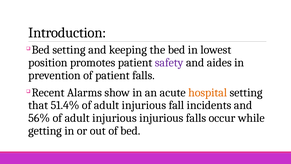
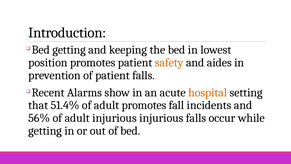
Bed setting: setting -> getting
safety colour: purple -> orange
51.4% of adult injurious: injurious -> promotes
